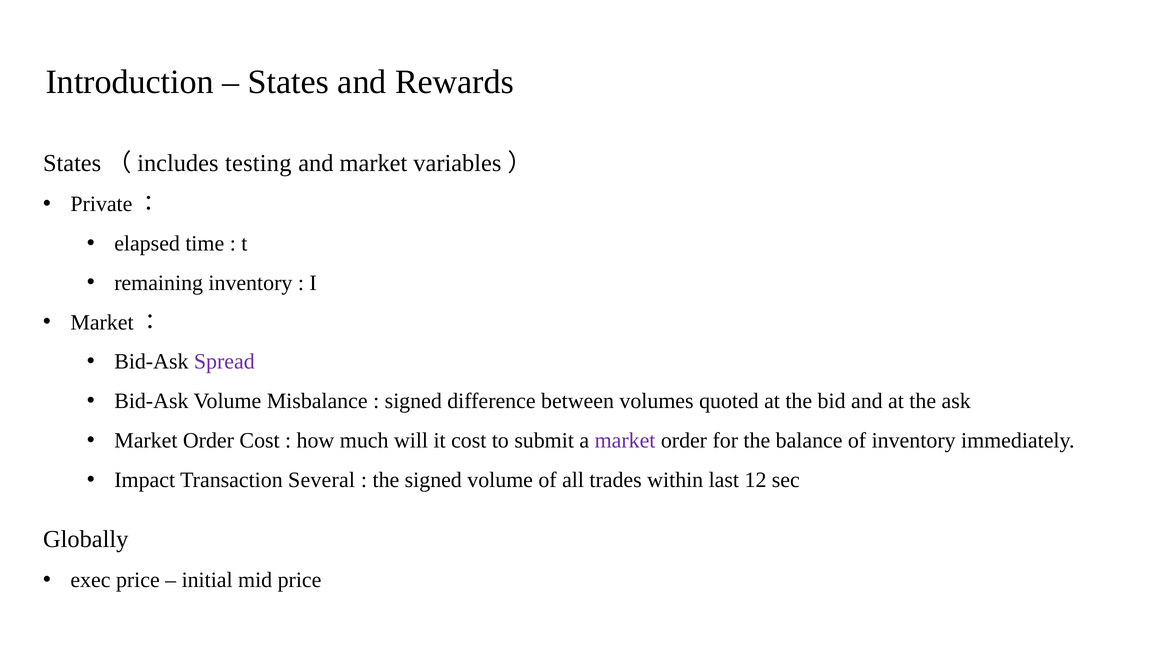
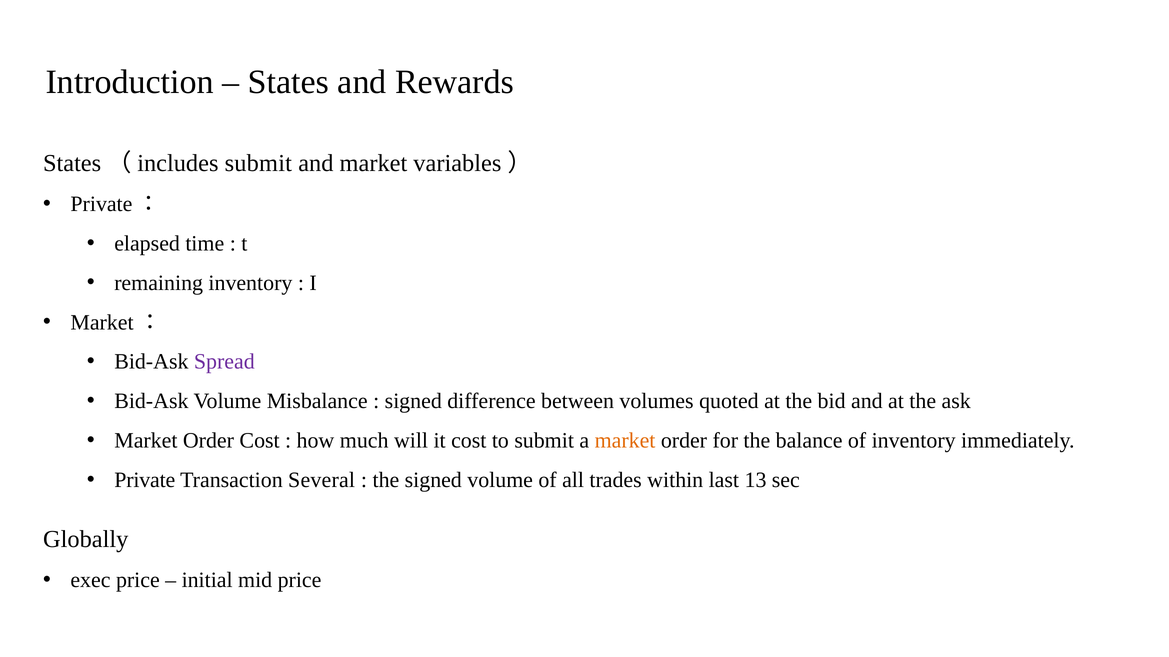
States（includes testing: testing -> submit
market at (625, 441) colour: purple -> orange
Impact: Impact -> Private
12: 12 -> 13
